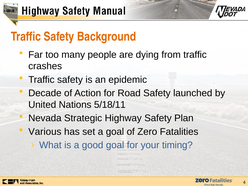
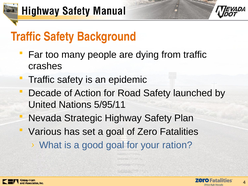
5/18/11: 5/18/11 -> 5/95/11
timing: timing -> ration
